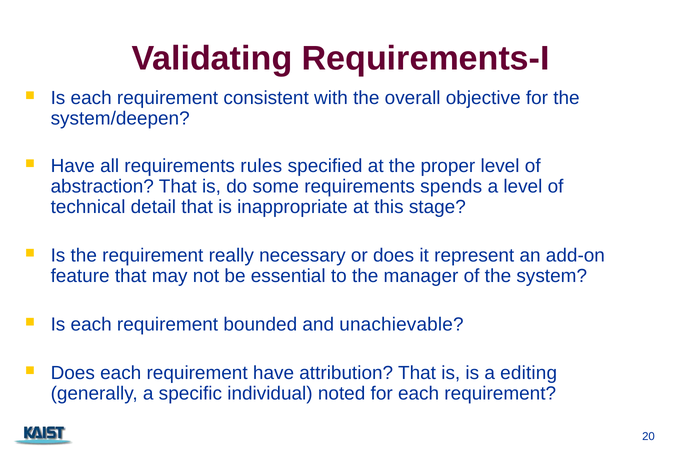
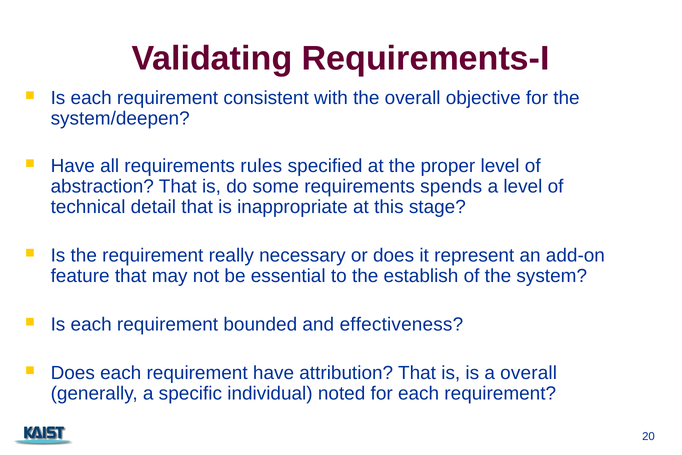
manager: manager -> establish
unachievable: unachievable -> effectiveness
a editing: editing -> overall
